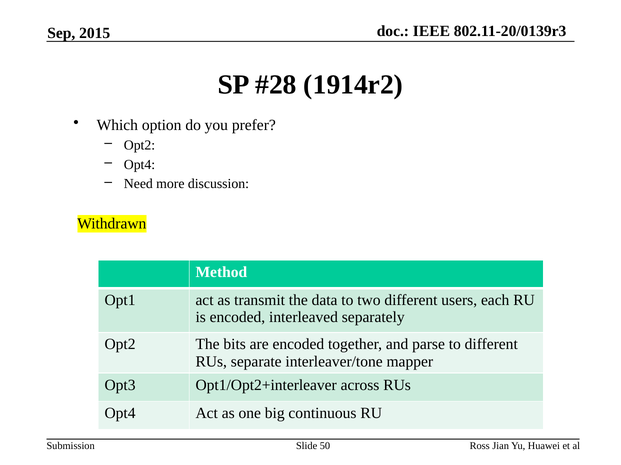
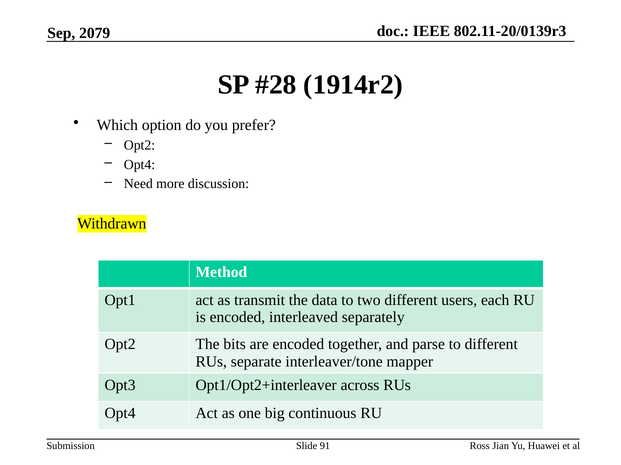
2015: 2015 -> 2079
50: 50 -> 91
